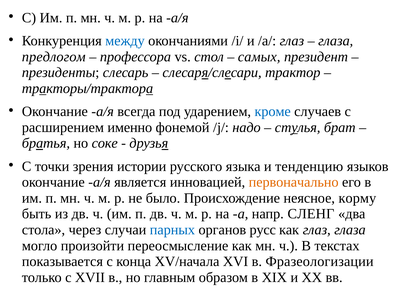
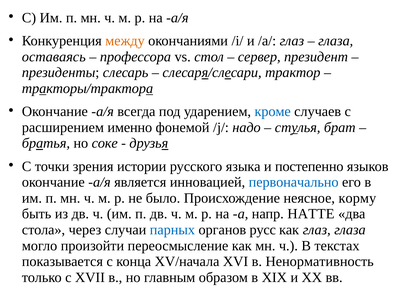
между colour: blue -> orange
предлогом: предлогом -> оставаясь
самых: самых -> сервер
тенденцию: тенденцию -> постепенно
первоначально colour: orange -> blue
СЛЕНГ: СЛЕНГ -> HATTE
Фразеологизации: Фразеологизации -> Ненормативность
